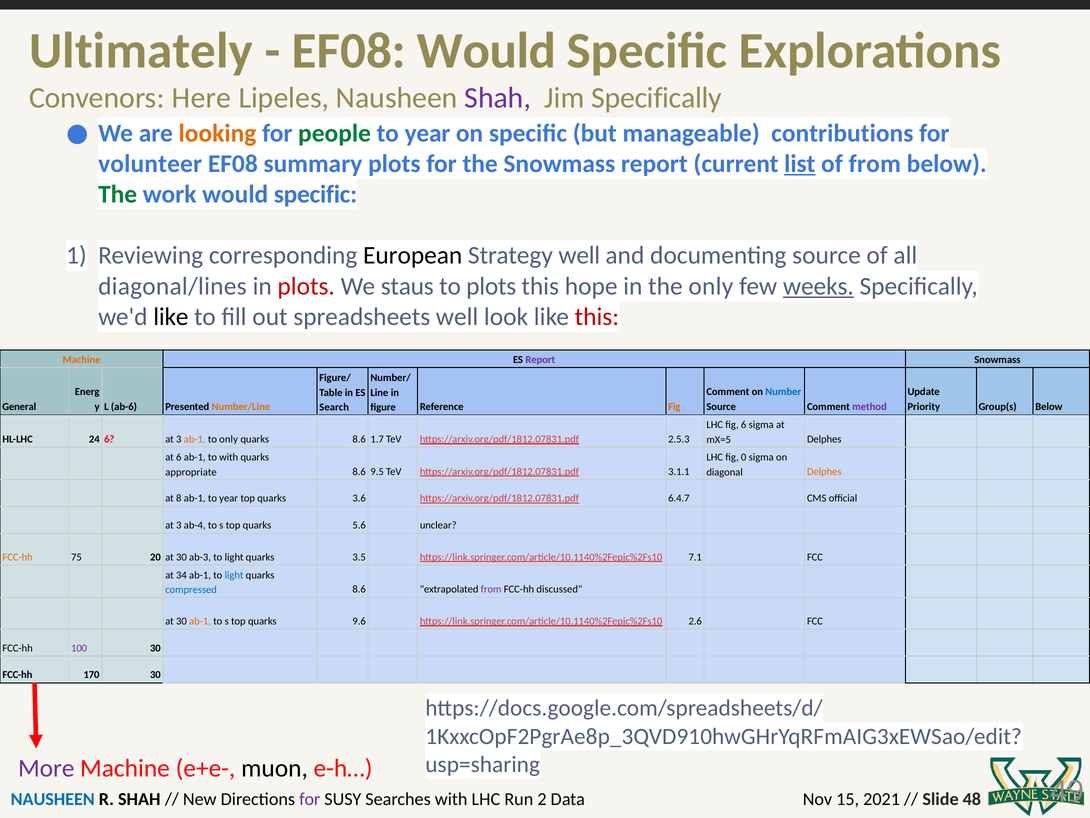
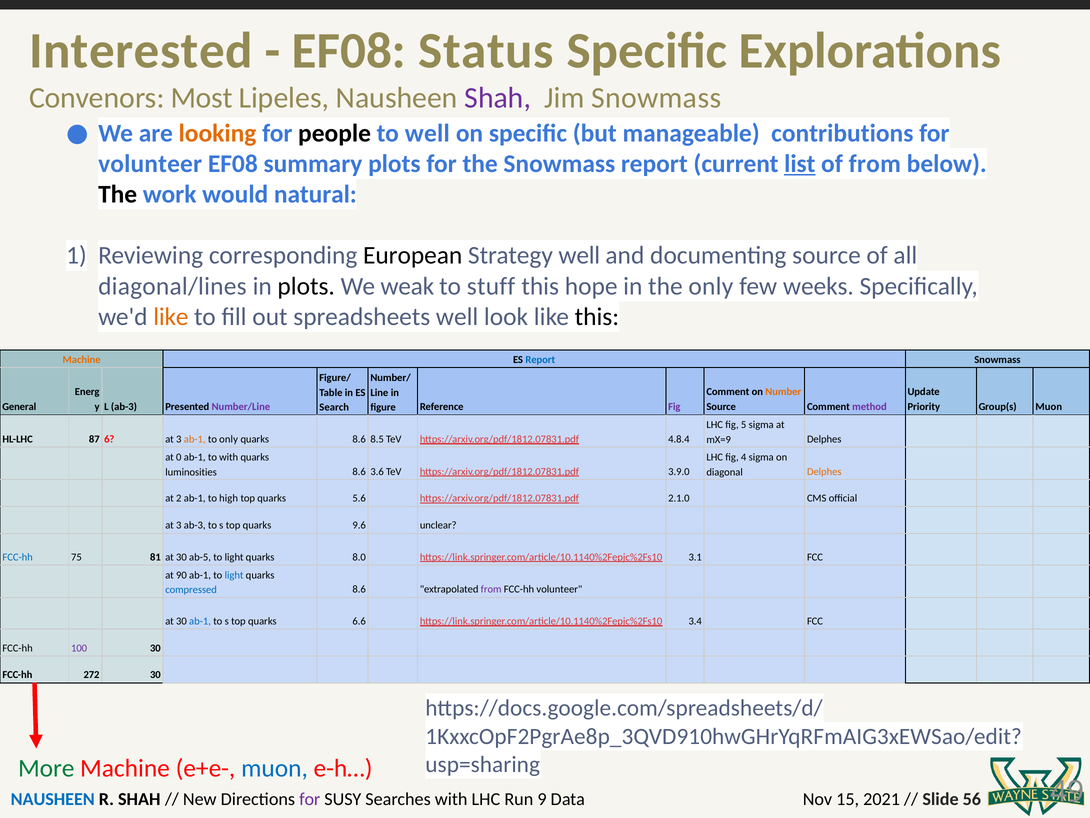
Ultimately: Ultimately -> Interested
EF08 Would: Would -> Status
Here: Here -> Most
Jim Specifically: Specifically -> Snowmass
people colour: green -> black
year at (428, 133): year -> well
The at (118, 194) colour: green -> black
work would specific: specific -> natural
plots at (306, 286) colour: red -> black
staus: staus -> weak
to plots: plots -> stuff
weeks underline: present -> none
like at (171, 317) colour: black -> orange
this at (597, 317) colour: red -> black
Report at (540, 360) colour: purple -> blue
Number colour: blue -> orange
L ab-6: ab-6 -> ab-3
Number/Line colour: orange -> purple
Group(s Below: Below -> Muon
Fig at (674, 406) colour: orange -> purple
fig 6: 6 -> 5
24: 24 -> 87
1.7: 1.7 -> 8.5
2.5.3: 2.5.3 -> 4.8.4
mX=5: mX=5 -> mX=9
at 6: 6 -> 0
0: 0 -> 4
appropriate: appropriate -> luminosities
9.5: 9.5 -> 3.6
3.1.1: 3.1.1 -> 3.9.0
8: 8 -> 2
ab-1 to year: year -> high
3.6: 3.6 -> 5.6
6.4.7: 6.4.7 -> 2.1.0
3 ab-4: ab-4 -> ab-3
5.6: 5.6 -> 9.6
FCC-hh at (18, 557) colour: orange -> blue
20: 20 -> 81
ab-3: ab-3 -> ab-5
3.5: 3.5 -> 8.0
7.1: 7.1 -> 3.1
34: 34 -> 90
FCC-hh discussed: discussed -> volunteer
ab-1 at (200, 621) colour: orange -> blue
9.6: 9.6 -> 6.6
2.6: 2.6 -> 3.4
170: 170 -> 272
More colour: purple -> green
muon at (275, 768) colour: black -> blue
2: 2 -> 9
48: 48 -> 56
